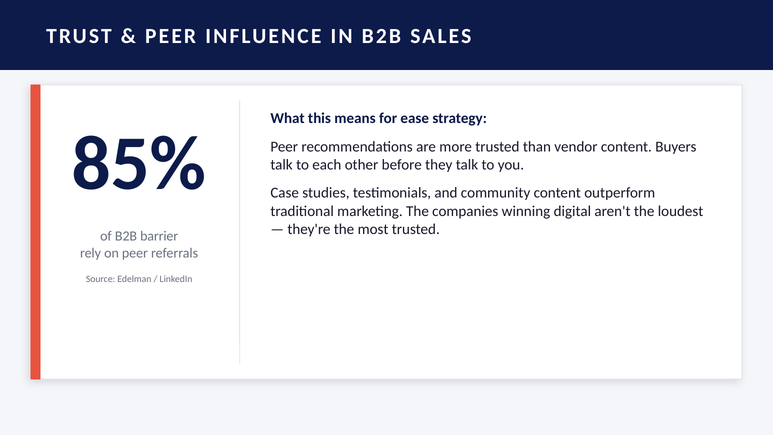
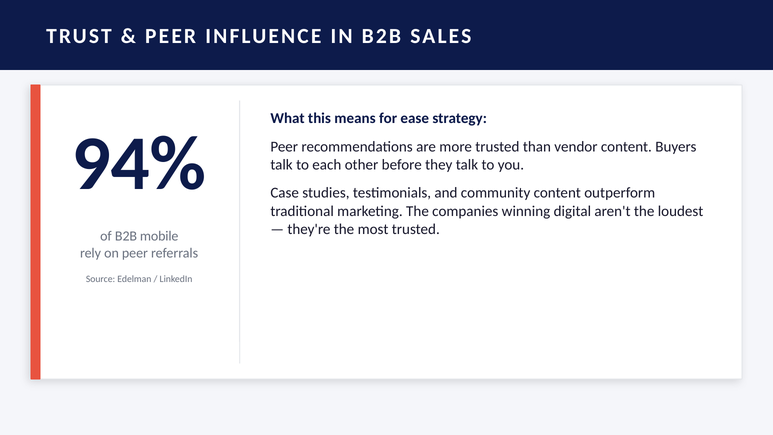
85%: 85% -> 94%
barrier: barrier -> mobile
